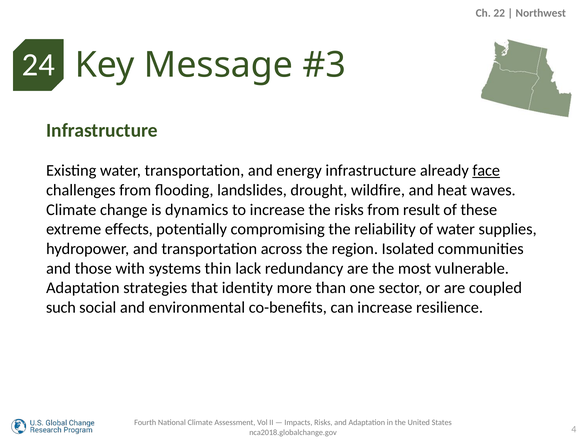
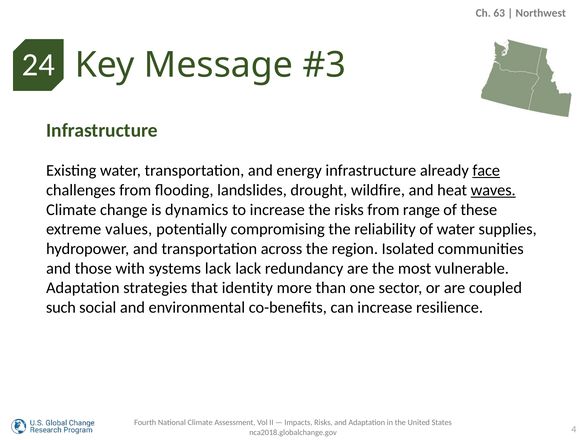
22: 22 -> 63
waves underline: none -> present
result: result -> range
effects: effects -> values
systems thin: thin -> lack
